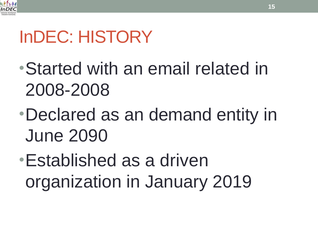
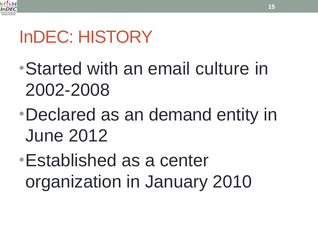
related: related -> culture
2008-2008: 2008-2008 -> 2002-2008
2090: 2090 -> 2012
driven: driven -> center
2019: 2019 -> 2010
